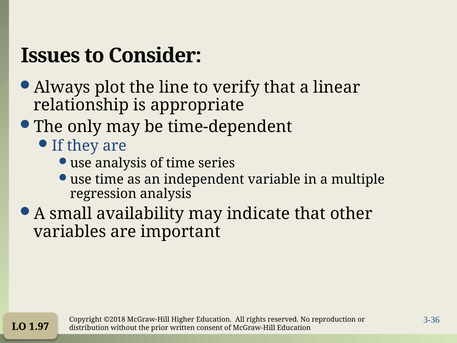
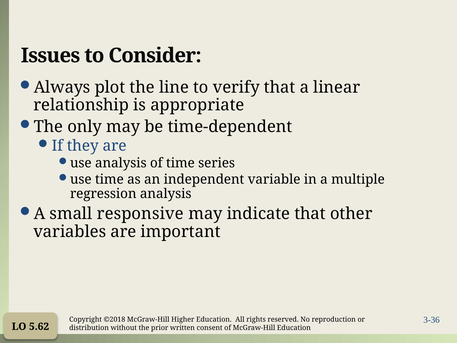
availability: availability -> responsive
1.97: 1.97 -> 5.62
